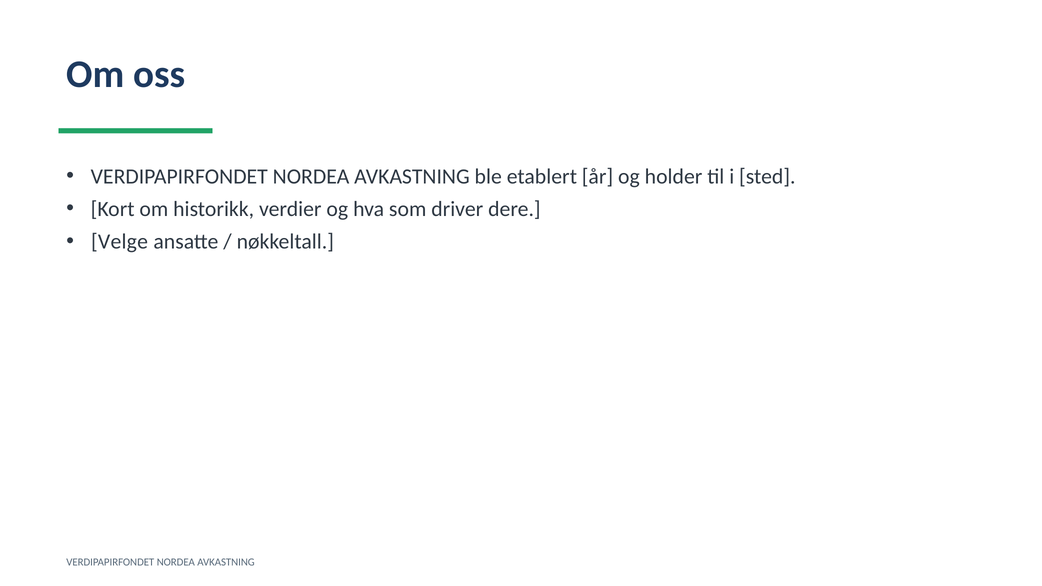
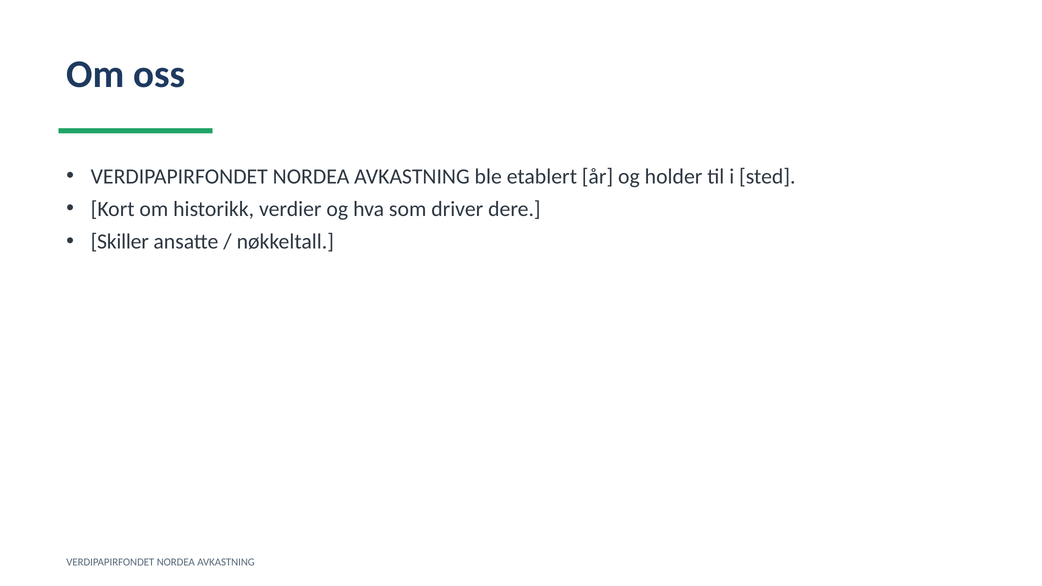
Velge: Velge -> Skiller
